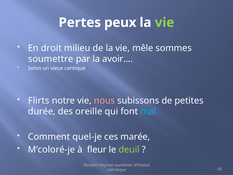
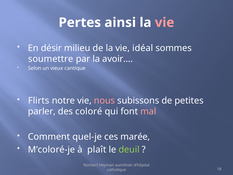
peux: peux -> ainsi
vie at (165, 22) colour: light green -> pink
droit: droit -> désir
mêle: mêle -> idéal
durée: durée -> parler
oreille: oreille -> coloré
mal colour: light blue -> pink
fleur: fleur -> plaît
